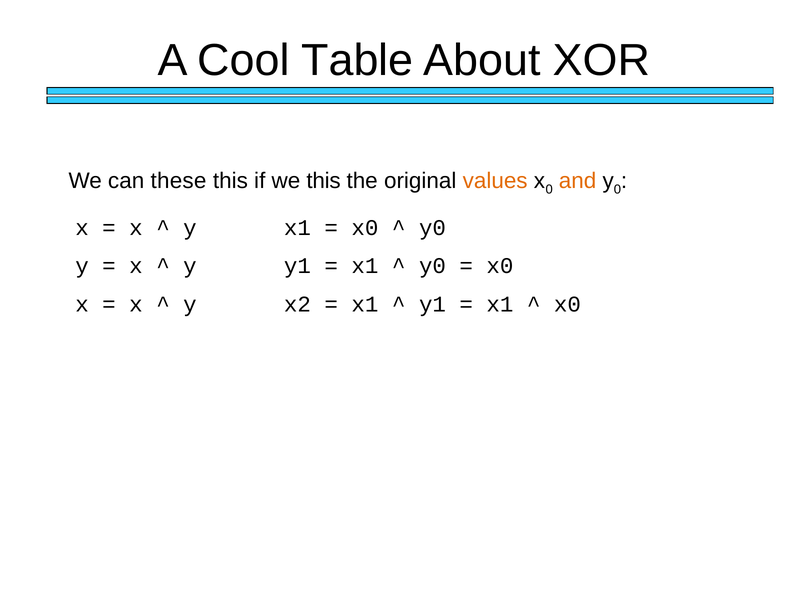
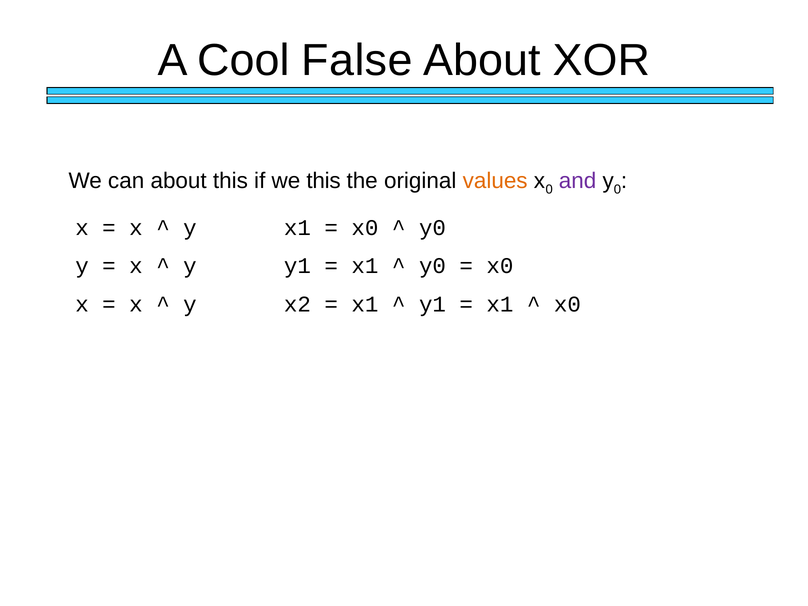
Table: Table -> False
can these: these -> about
and colour: orange -> purple
